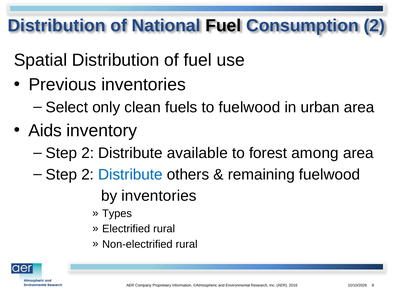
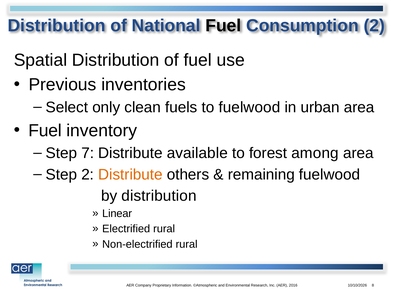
Aids at (45, 130): Aids -> Fuel
2 at (88, 153): 2 -> 7
Distribute at (130, 174) colour: blue -> orange
by inventories: inventories -> distribution
Types: Types -> Linear
